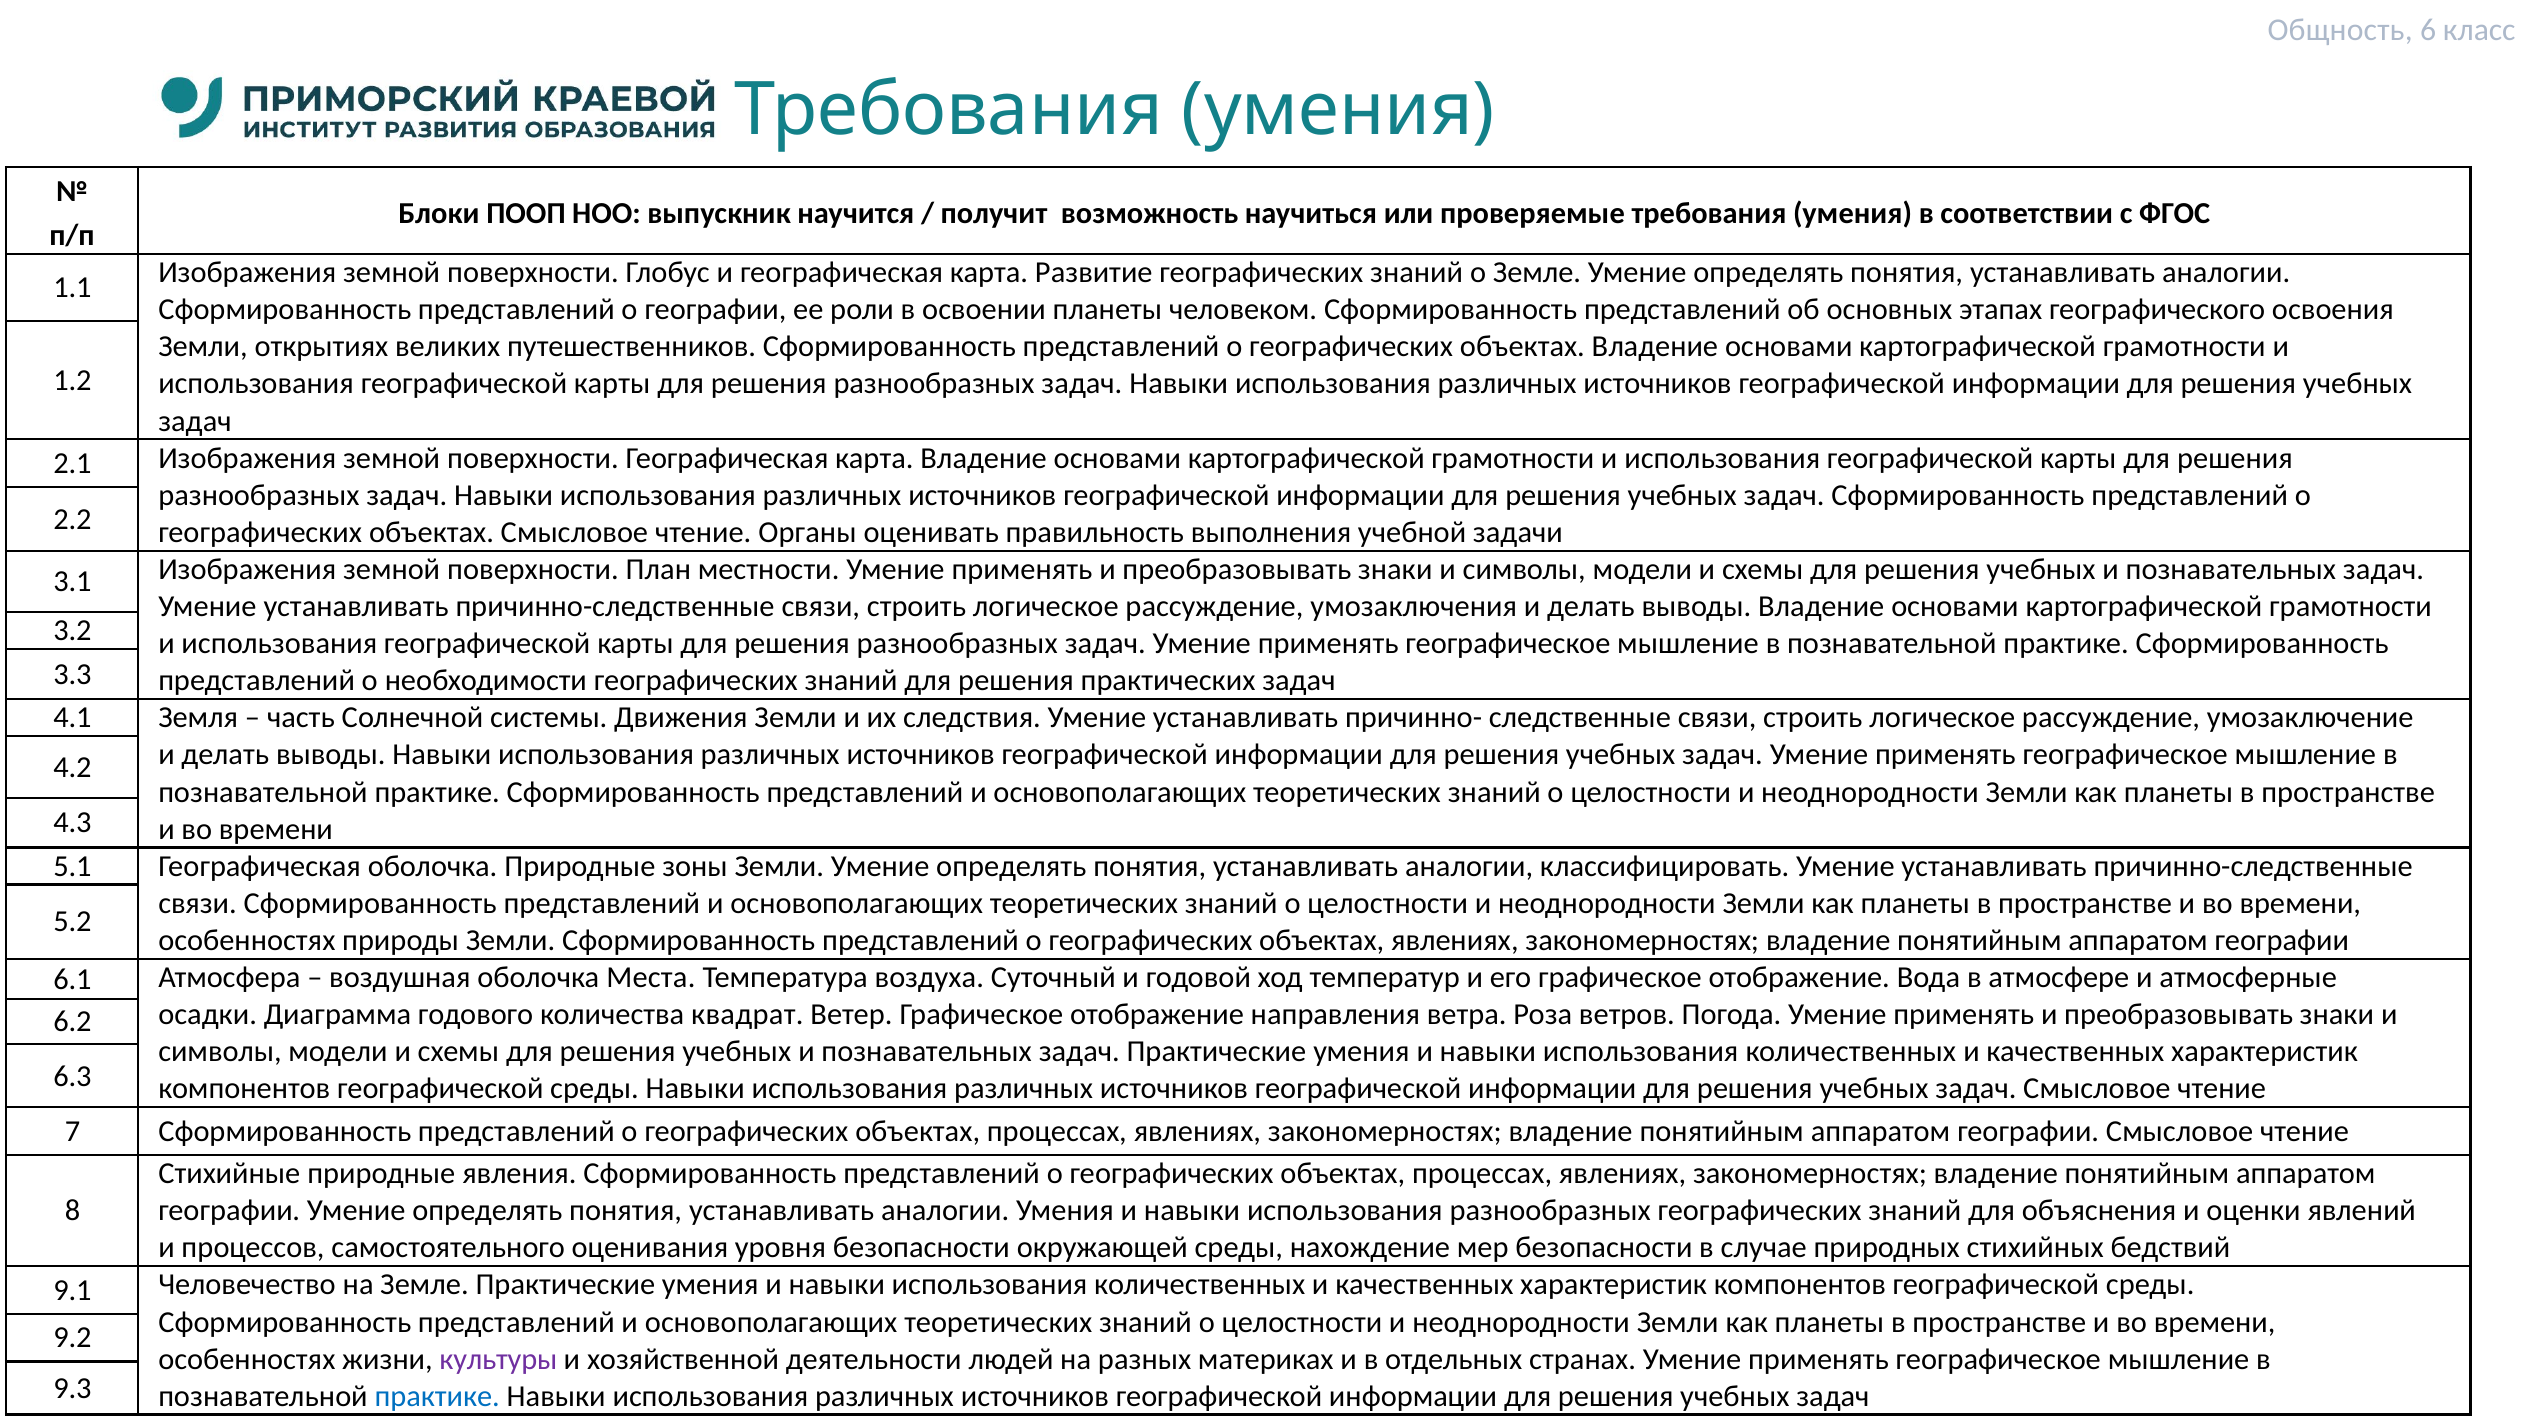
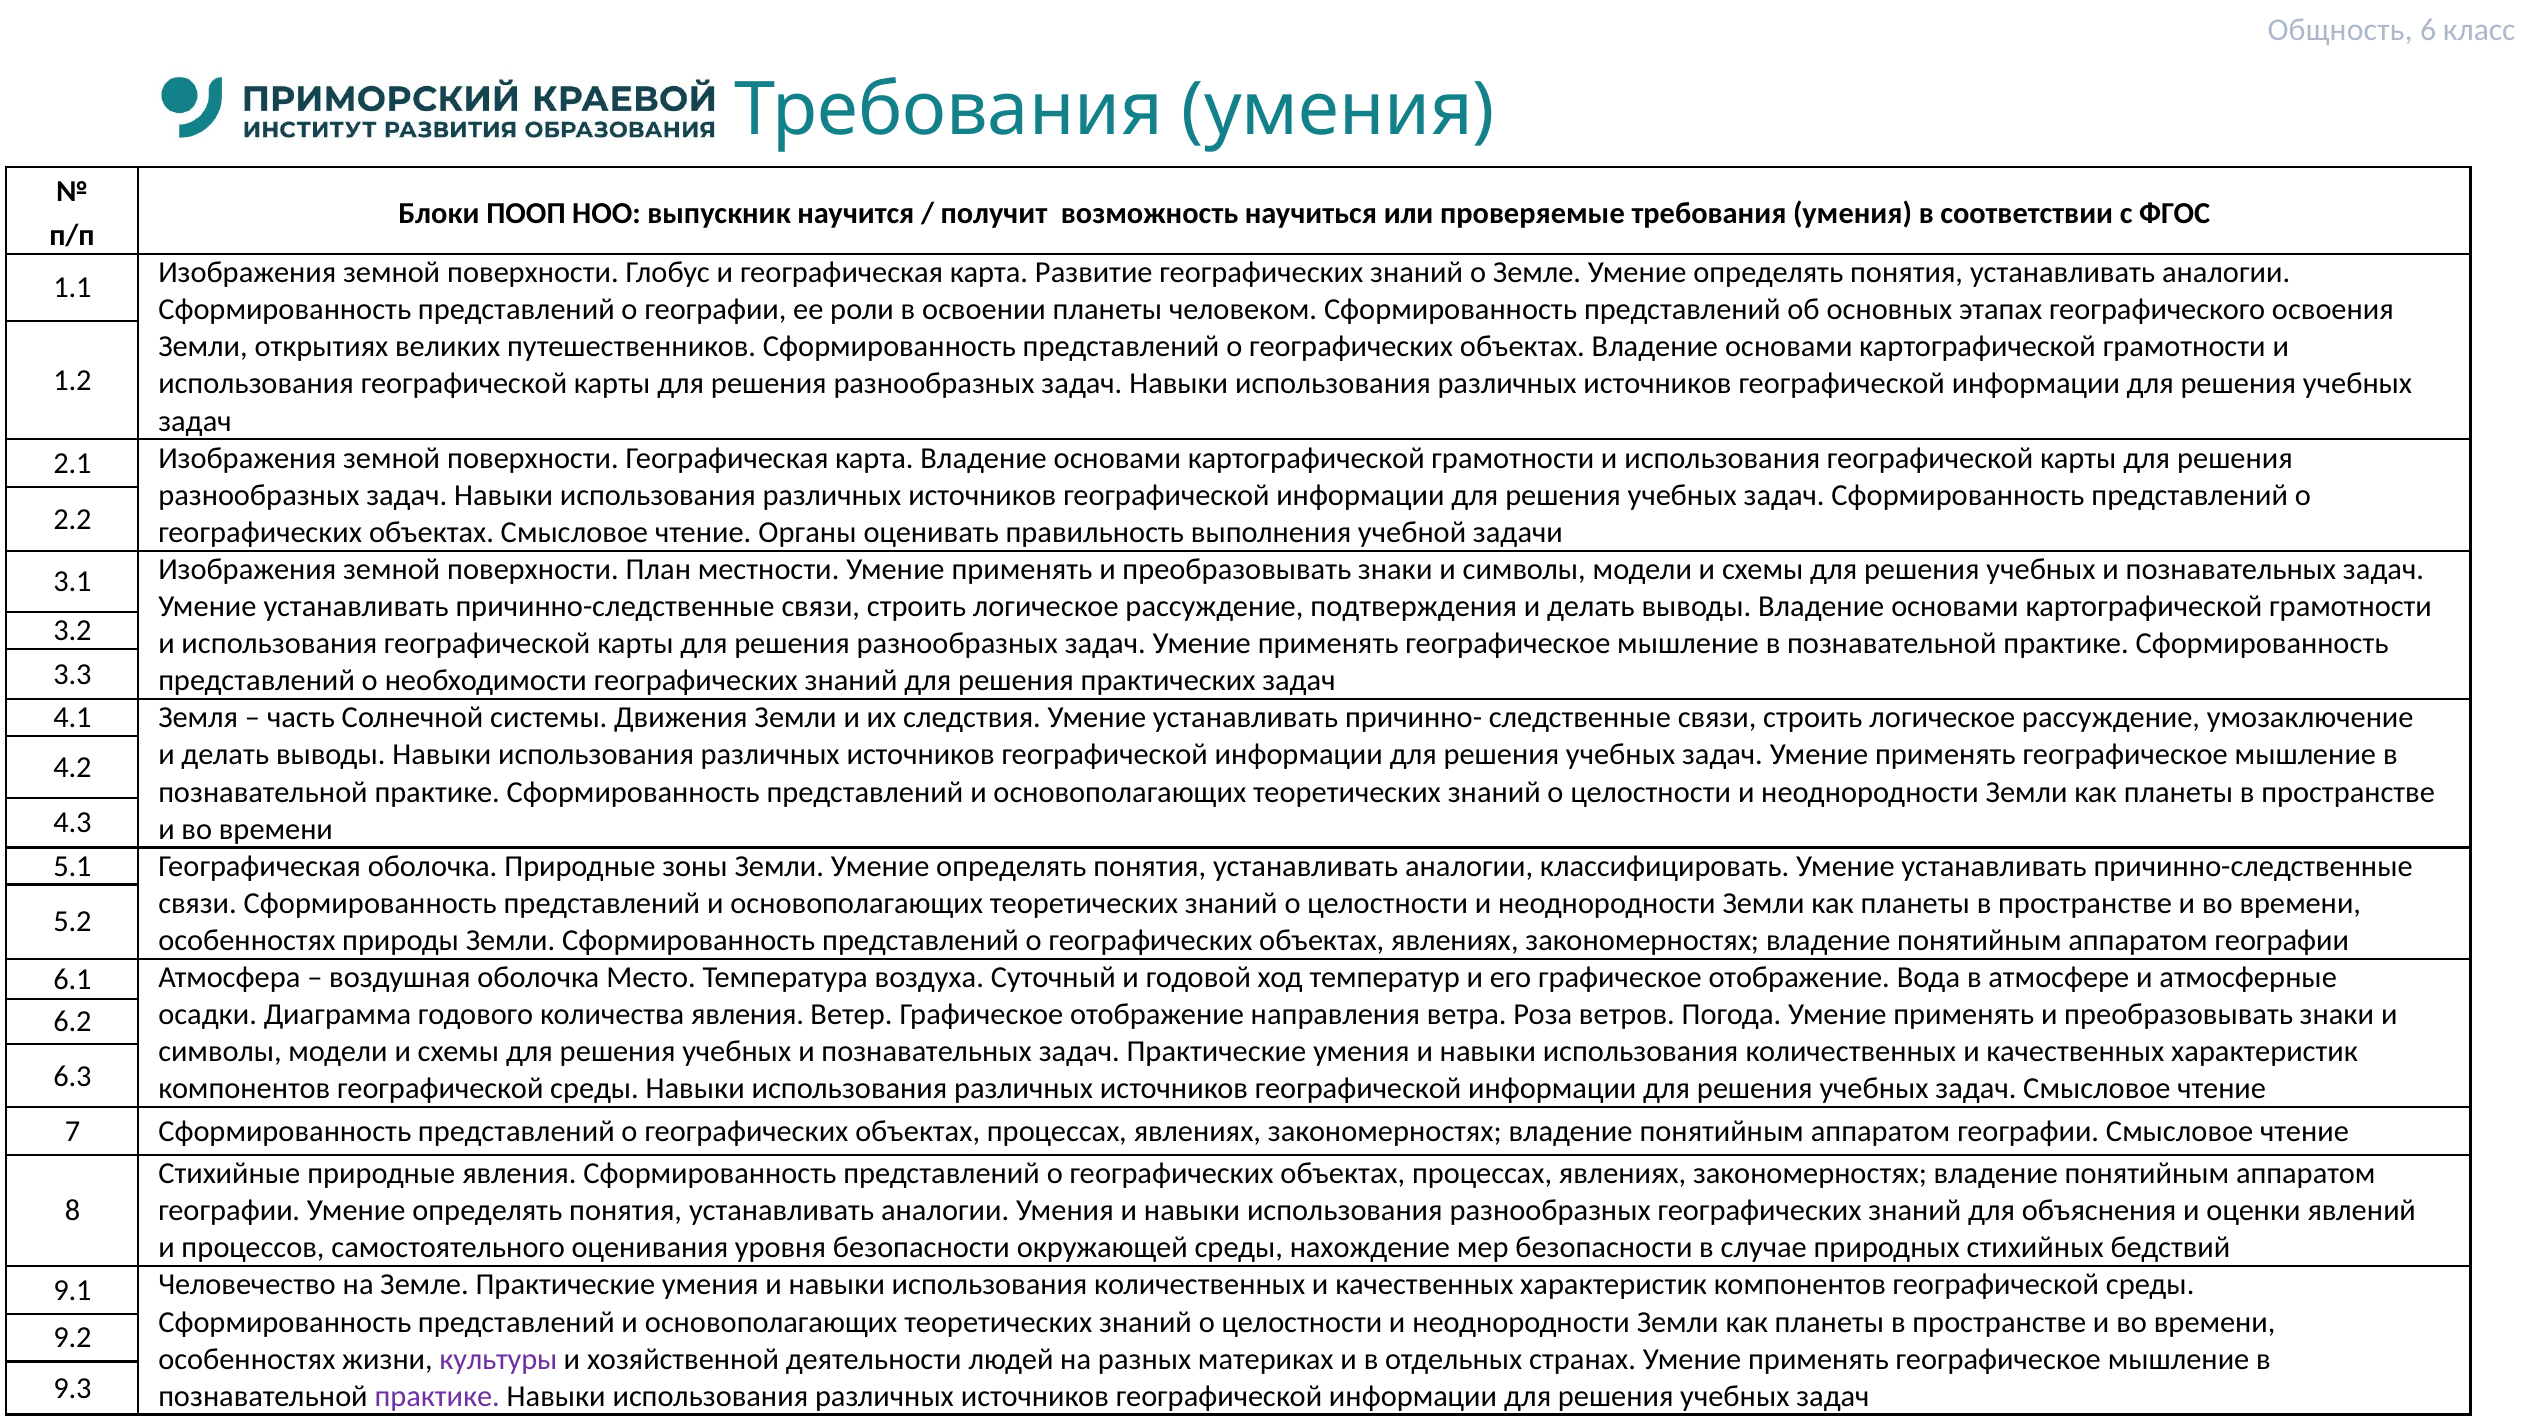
умозаключения: умозаключения -> подтверждения
Места: Места -> Место
количества квадрат: квадрат -> явления
практике at (437, 1396) colour: blue -> purple
